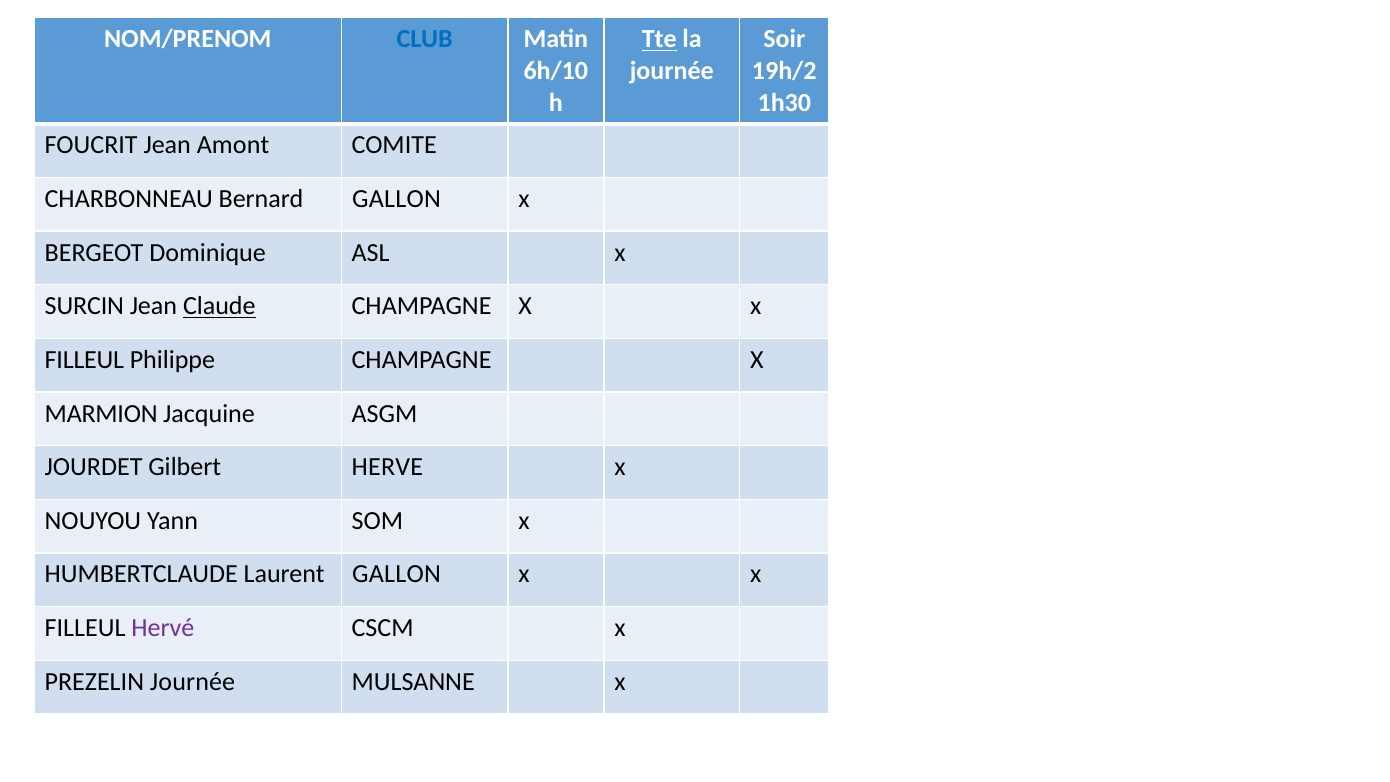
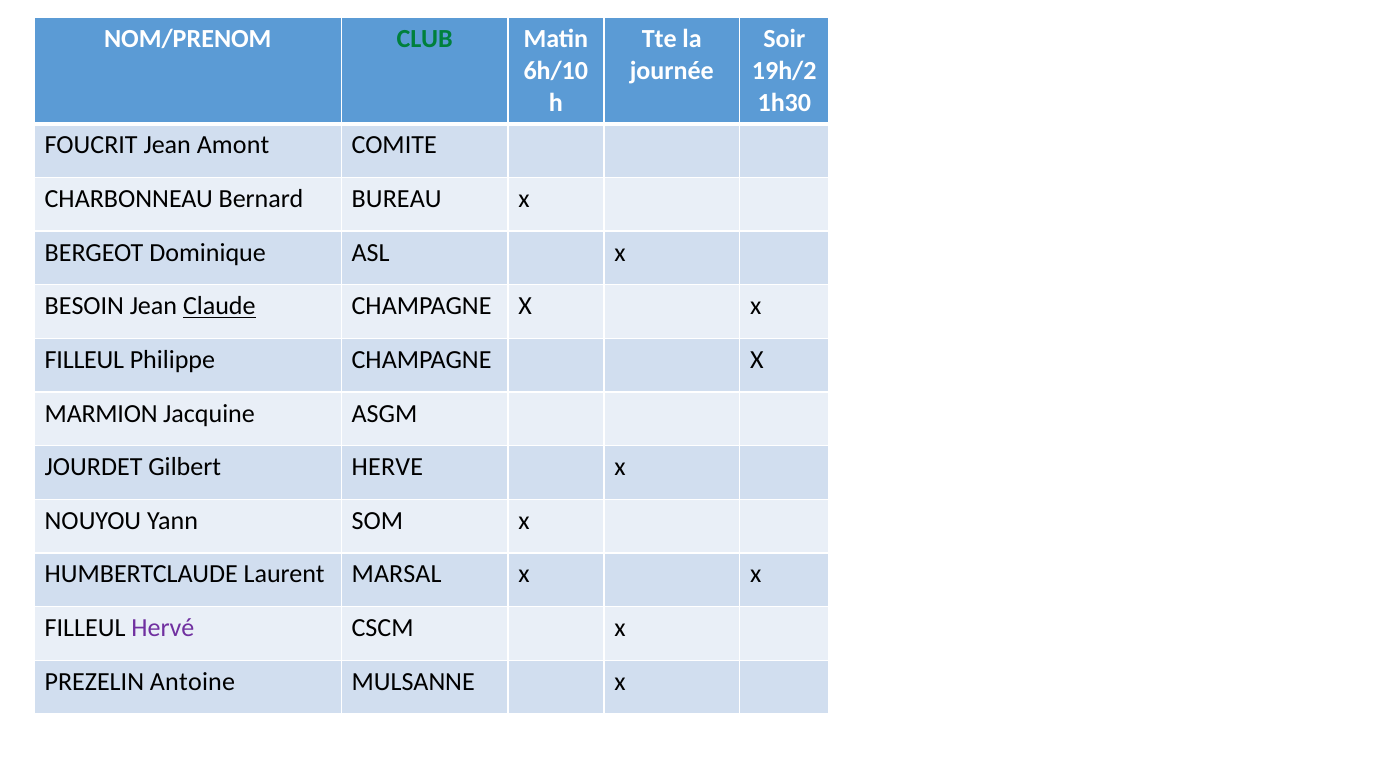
CLUB colour: blue -> green
Tte underline: present -> none
Bernard GALLON: GALLON -> BUREAU
SURCIN: SURCIN -> BESOIN
Laurent GALLON: GALLON -> MARSAL
PREZELIN Journée: Journée -> Antoine
